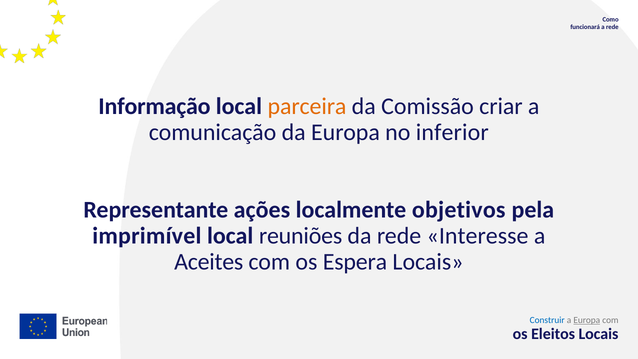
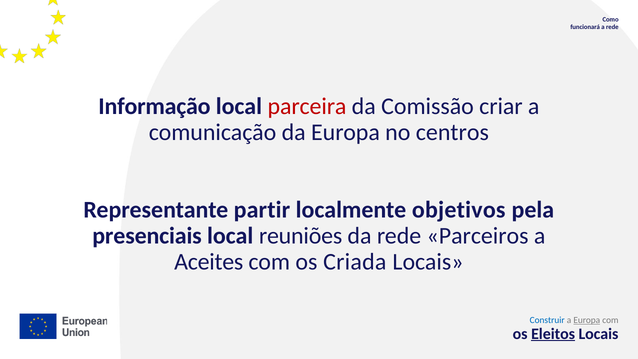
parceira colour: orange -> red
inferior: inferior -> centros
ações: ações -> partir
imprimível: imprimível -> presenciais
Interesse: Interesse -> Parceiros
Espera: Espera -> Criada
Eleitos underline: none -> present
